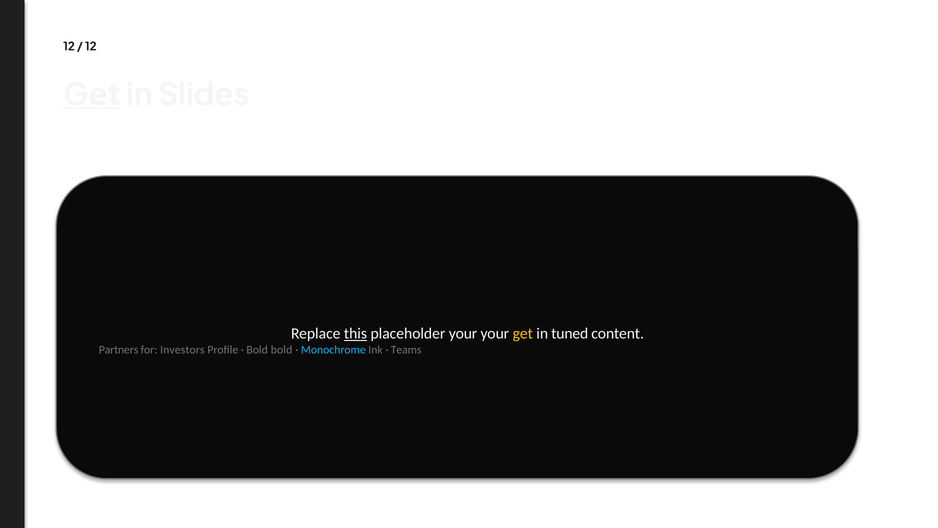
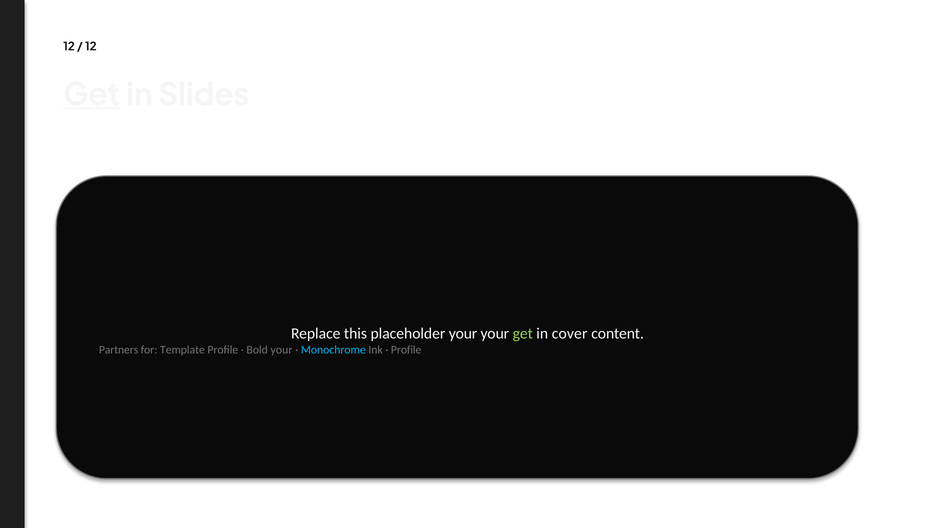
this underline: present -> none
get at (523, 333) colour: yellow -> light green
tuned: tuned -> cover
Investors: Investors -> Template
Bold bold: bold -> your
Teams at (406, 350): Teams -> Profile
